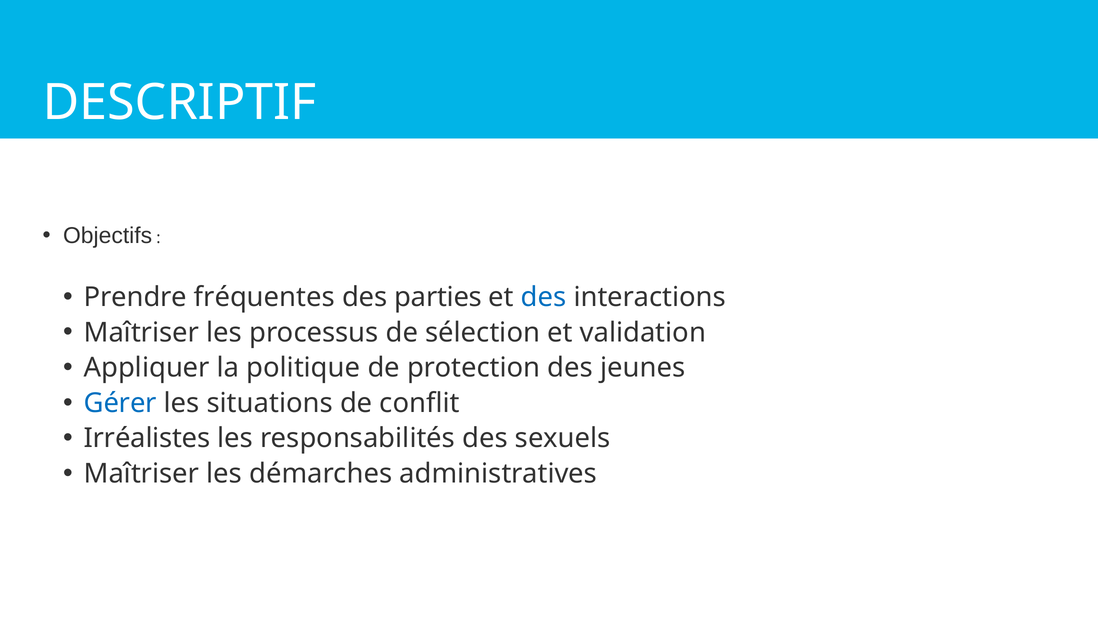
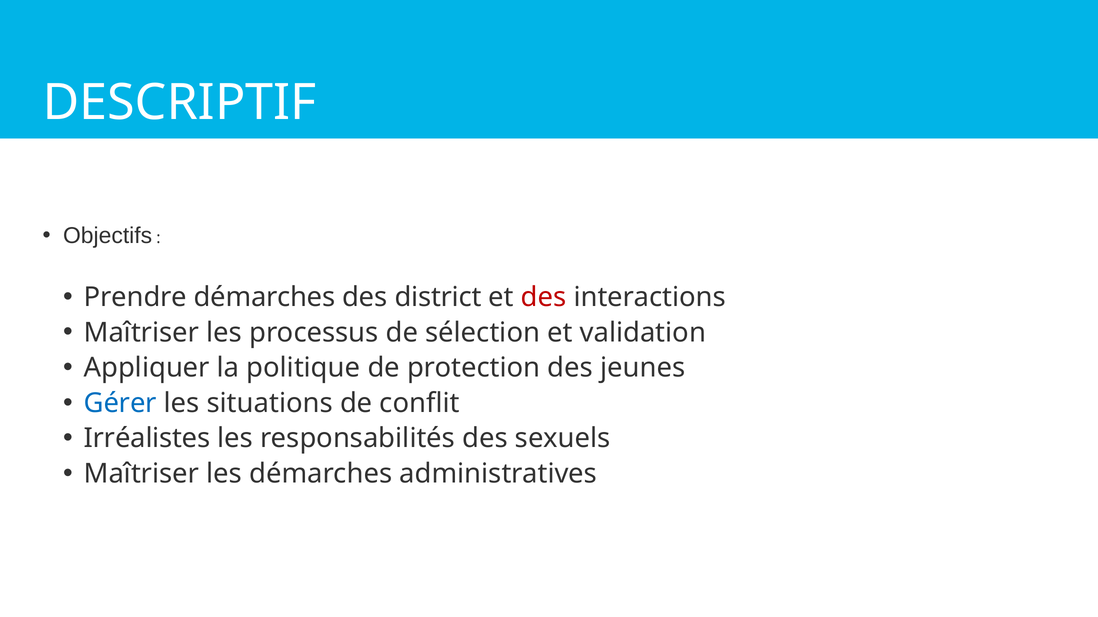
Prendre fréquentes: fréquentes -> démarches
parties: parties -> district
des at (544, 297) colour: blue -> red
